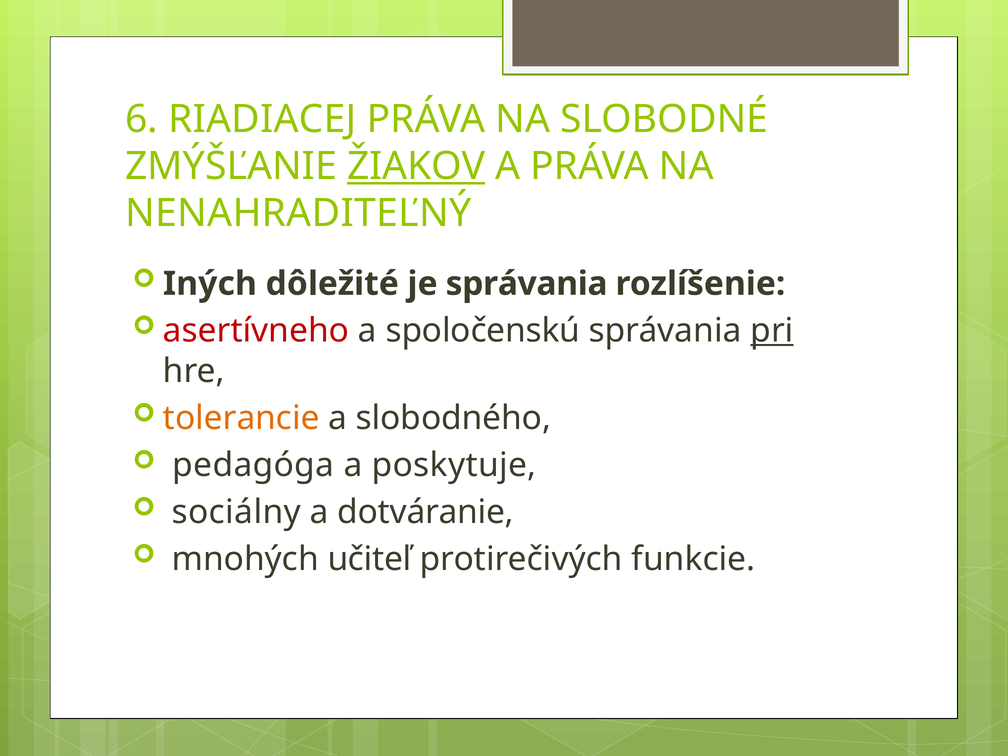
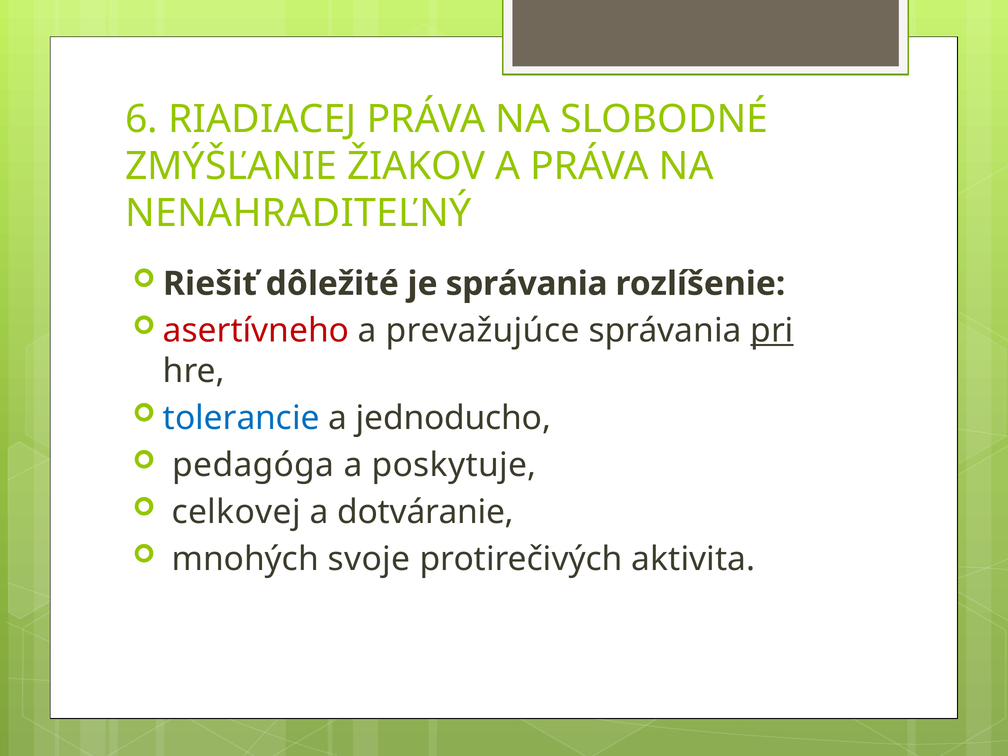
ŽIAKOV underline: present -> none
Iných: Iných -> Riešiť
spoločenskú: spoločenskú -> prevažujúce
tolerancie colour: orange -> blue
slobodného: slobodného -> jednoducho
sociálny: sociálny -> celkovej
učiteľ: učiteľ -> svoje
funkcie: funkcie -> aktivita
